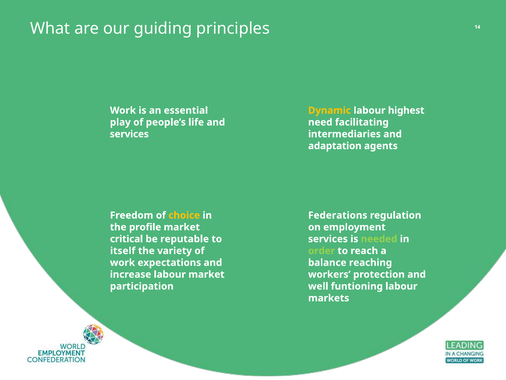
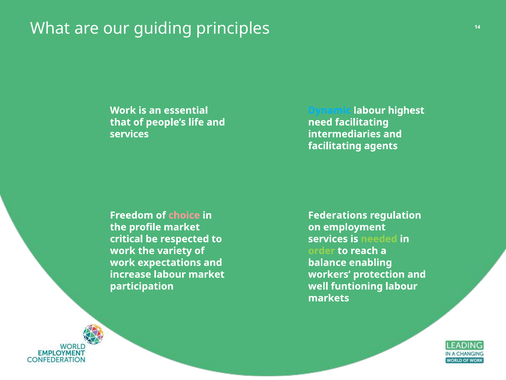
Dynamic colour: yellow -> light blue
play: play -> that
adaptation at (335, 146): adaptation -> facilitating
choice colour: yellow -> pink
reputable: reputable -> respected
itself at (123, 250): itself -> work
reaching: reaching -> enabling
